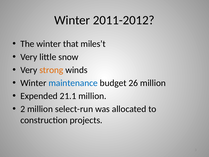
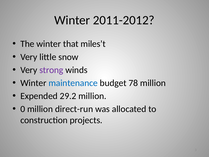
strong colour: orange -> purple
26: 26 -> 78
21.1: 21.1 -> 29.2
2: 2 -> 0
select-run: select-run -> direct-run
